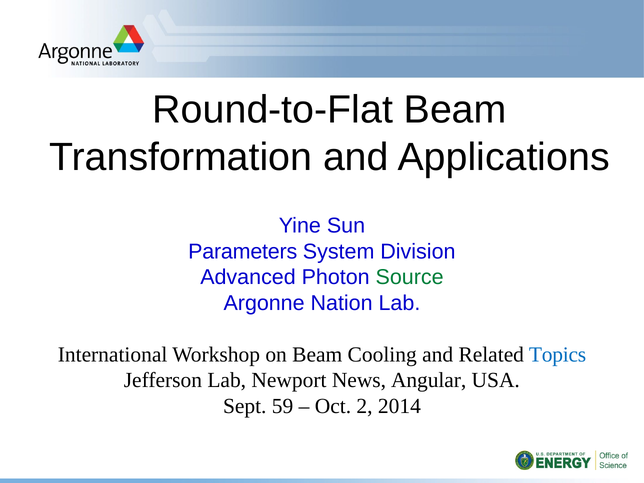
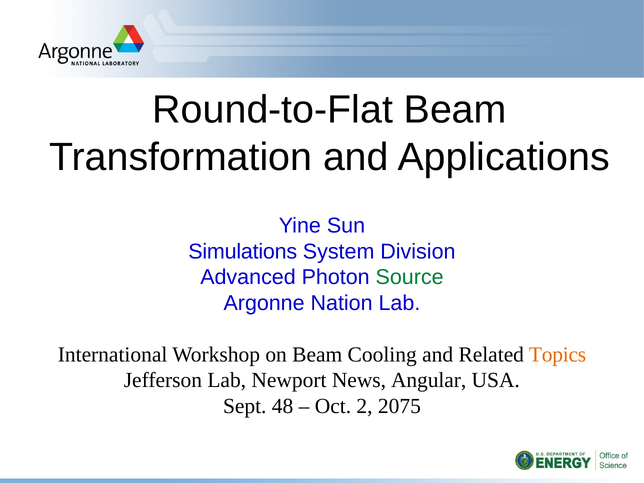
Parameters: Parameters -> Simulations
Topics colour: blue -> orange
59: 59 -> 48
2014: 2014 -> 2075
